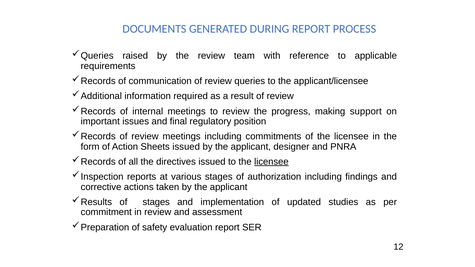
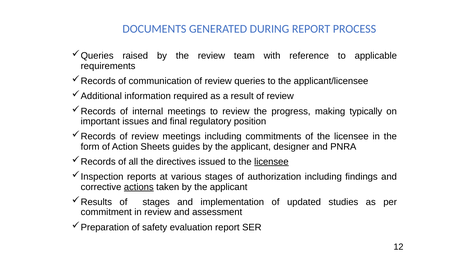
support: support -> typically
Sheets issued: issued -> guides
actions underline: none -> present
